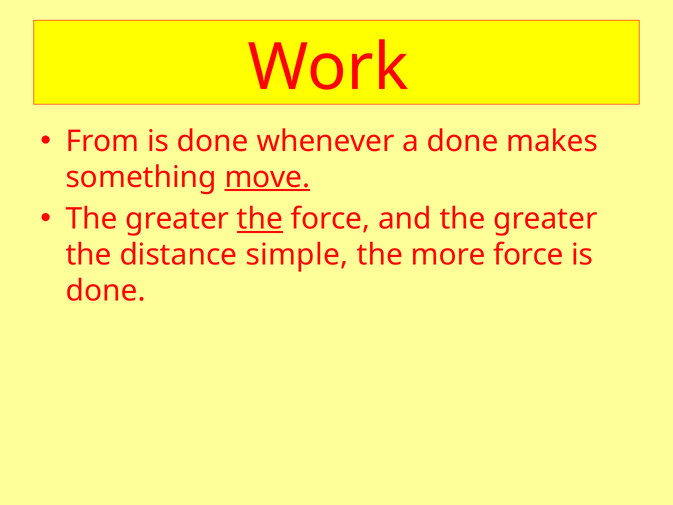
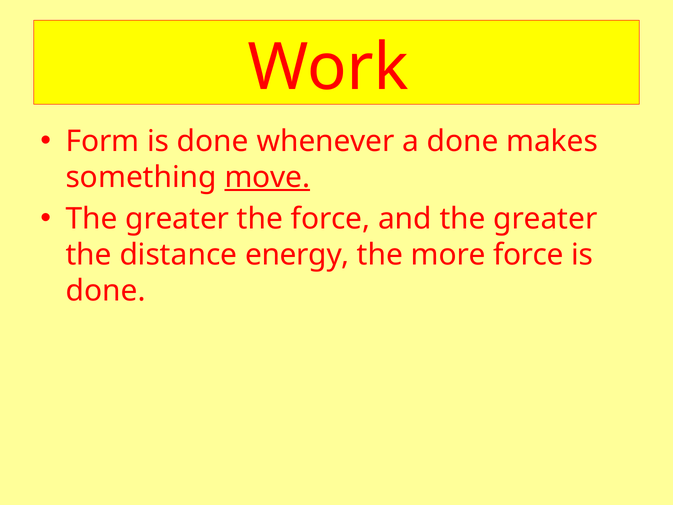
From: From -> Form
the at (260, 219) underline: present -> none
simple: simple -> energy
